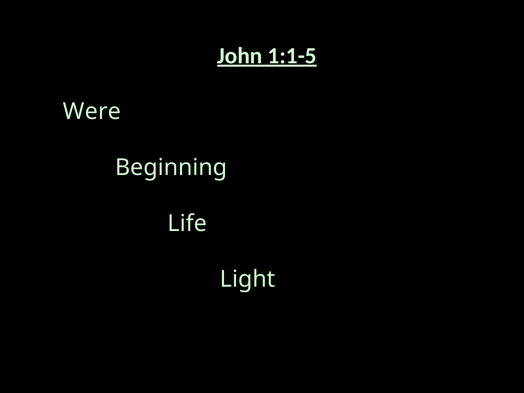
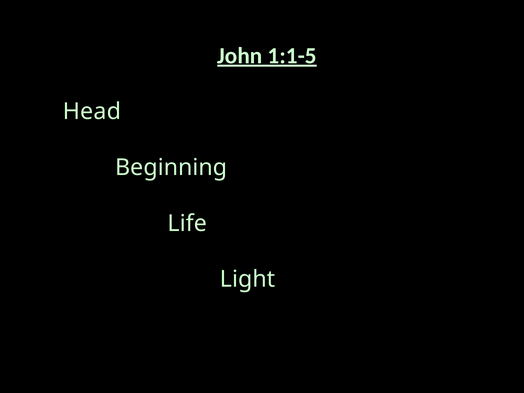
Were: Were -> Head
